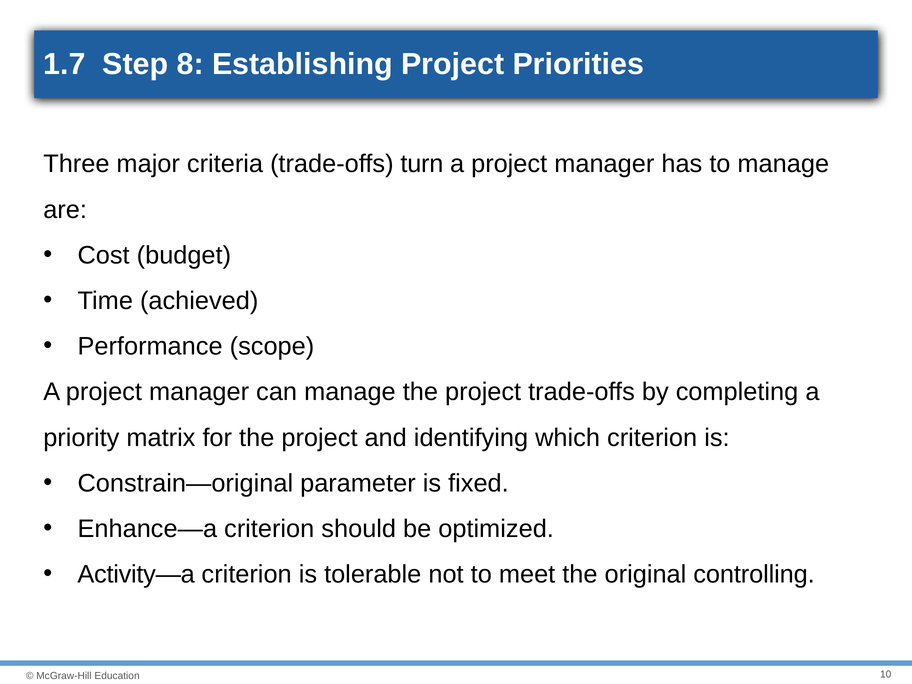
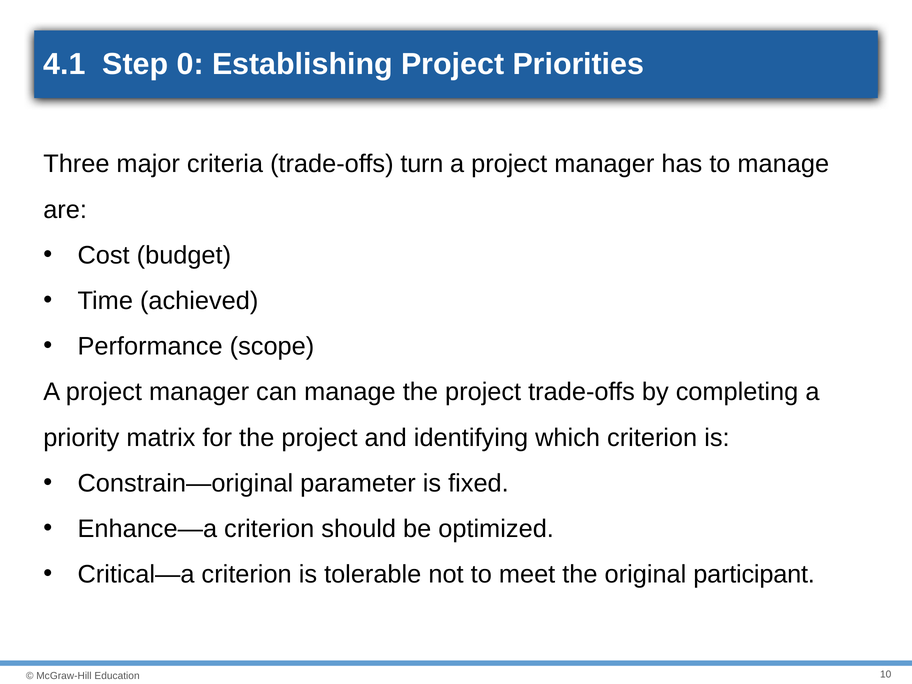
1.7: 1.7 -> 4.1
8: 8 -> 0
Activity—a: Activity—a -> Critical—a
controlling: controlling -> participant
